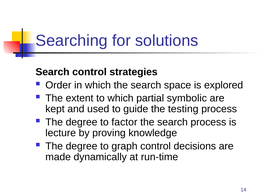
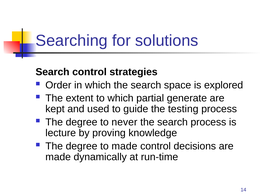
symbolic: symbolic -> generate
factor: factor -> never
to graph: graph -> made
